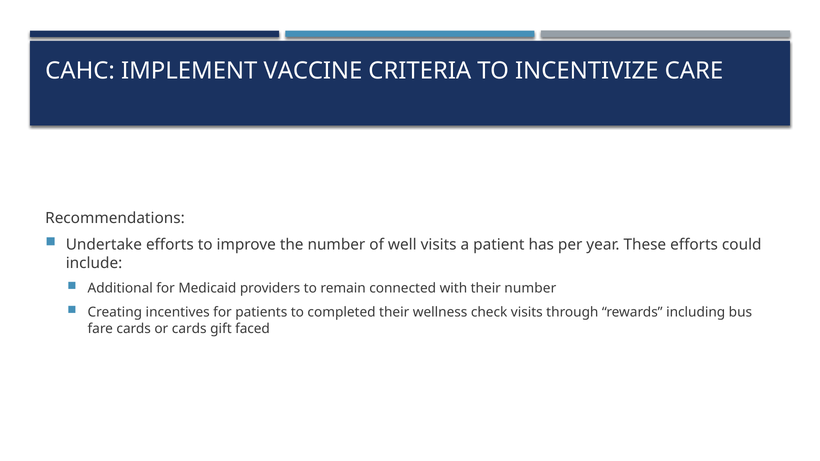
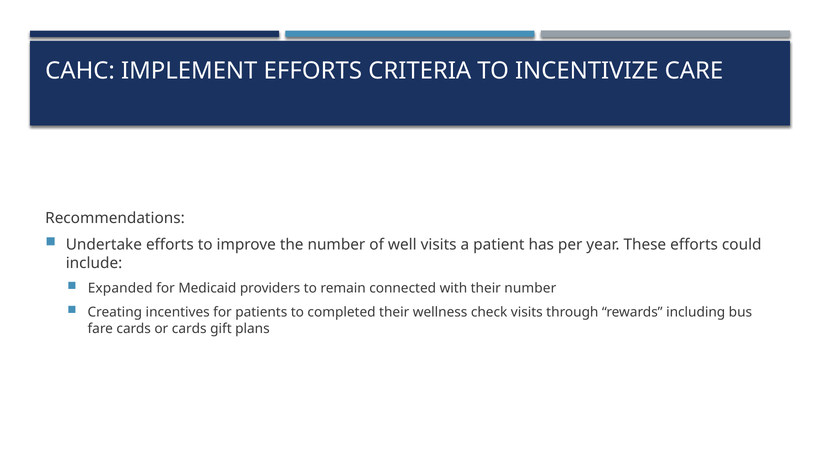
IMPLEMENT VACCINE: VACCINE -> EFFORTS
Additional: Additional -> Expanded
faced: faced -> plans
